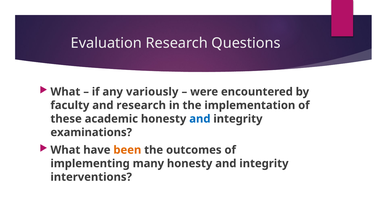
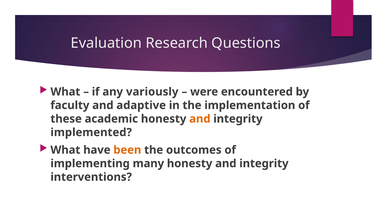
and research: research -> adaptive
and at (200, 119) colour: blue -> orange
examinations: examinations -> implemented
